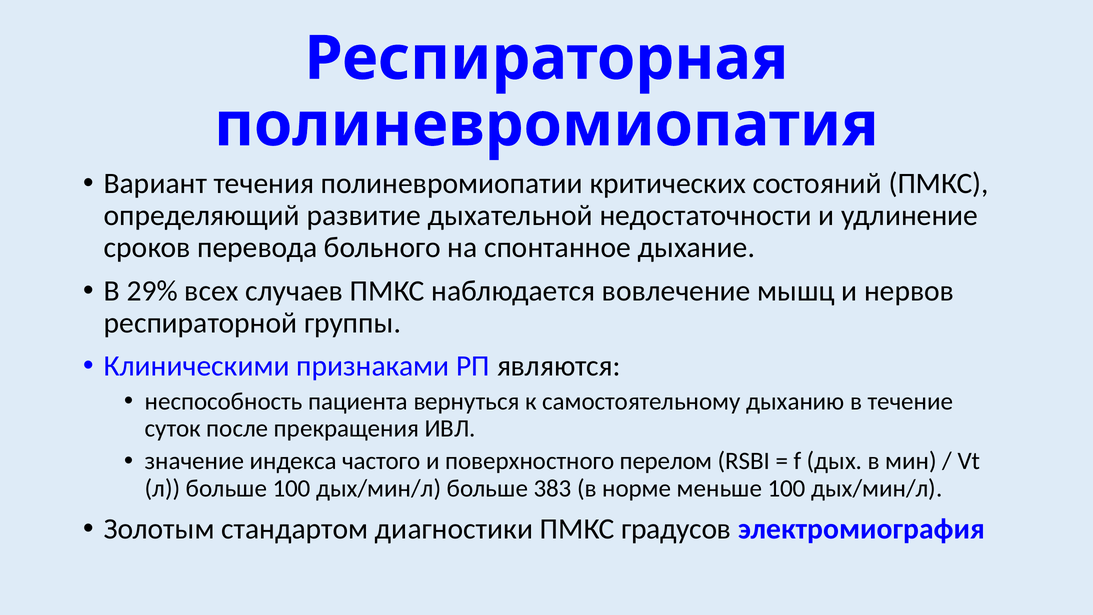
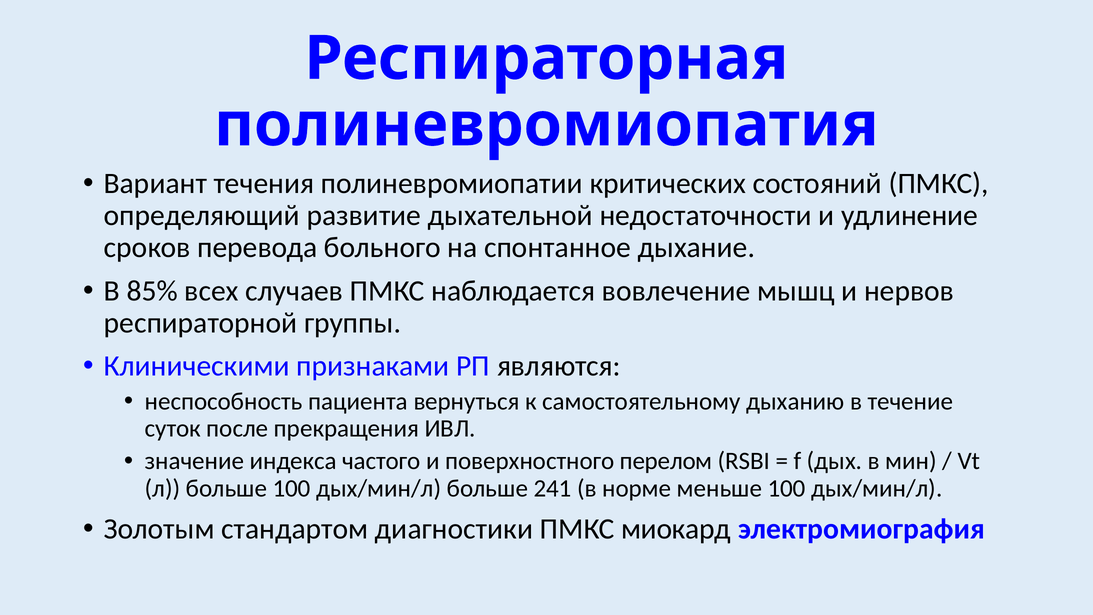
29%: 29% -> 85%
383: 383 -> 241
градусов: градусов -> миокард
